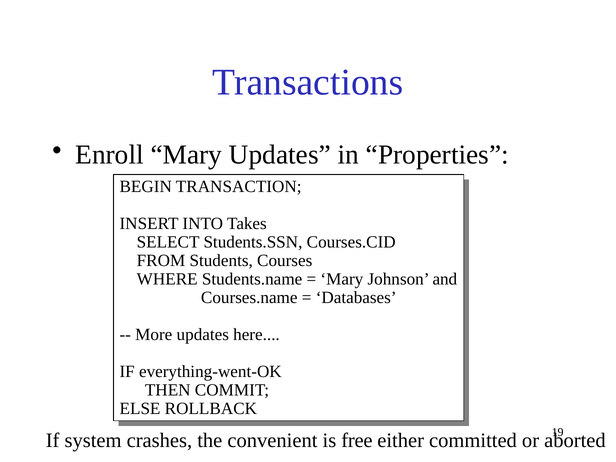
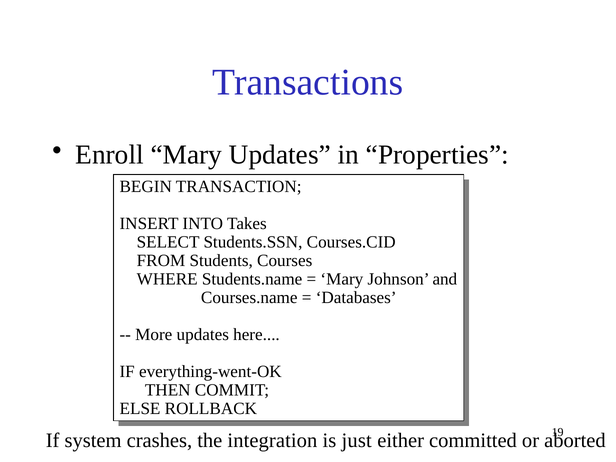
convenient: convenient -> integration
free: free -> just
